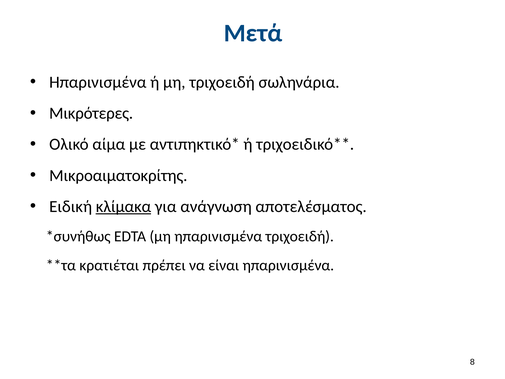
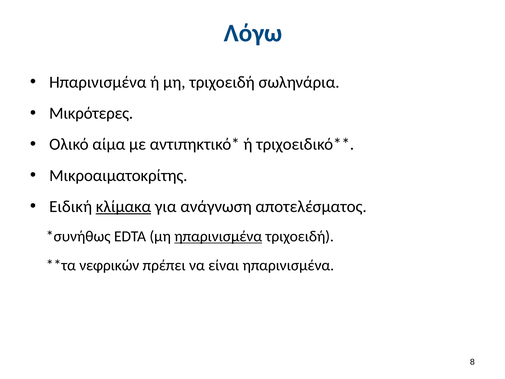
Μετά: Μετά -> Λόγω
ηπαρινισμένα at (218, 236) underline: none -> present
κρατιέται: κρατιέται -> νεφρικών
